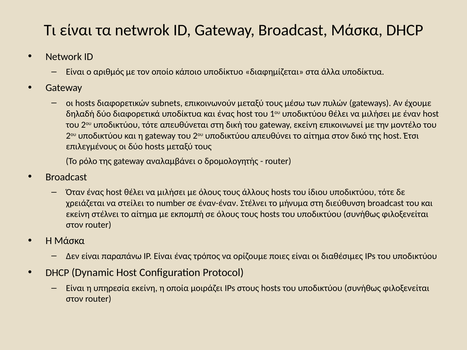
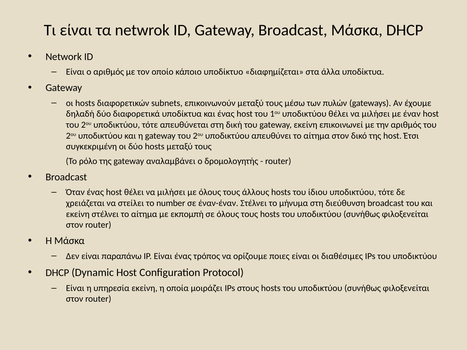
την μοντέλο: μοντέλο -> αριθμός
επιλεγμένους: επιλεγμένους -> συγκεκριμένη
